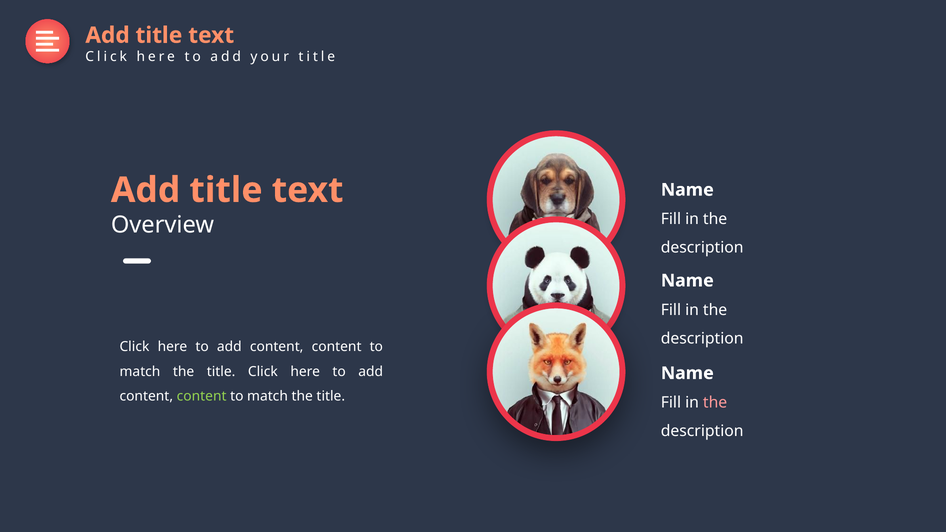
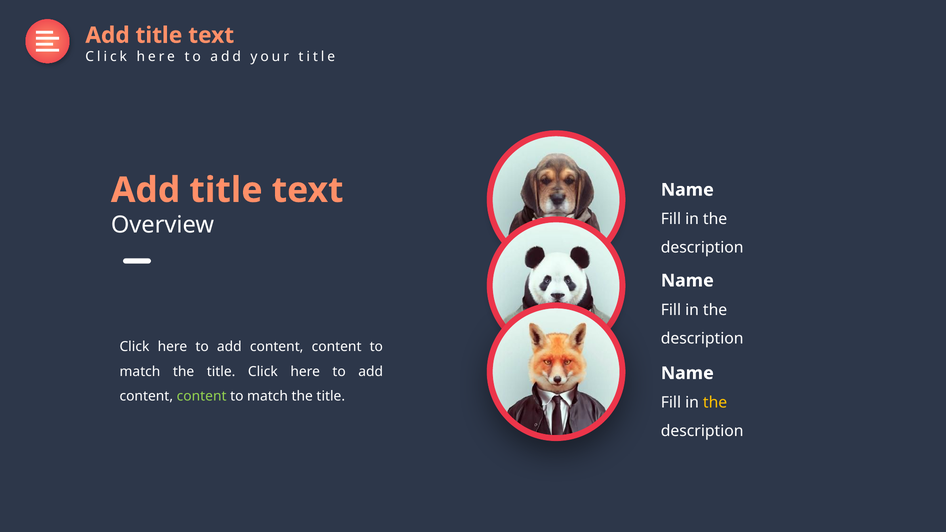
the at (715, 403) colour: pink -> yellow
